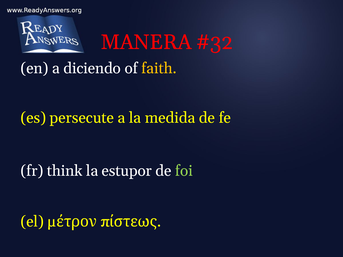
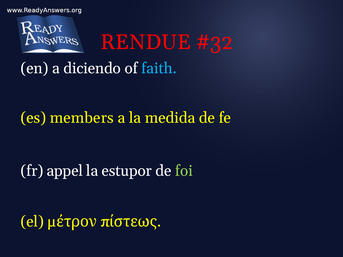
MANERA: MANERA -> RENDUE
faith colour: yellow -> light blue
persecute: persecute -> members
think: think -> appel
